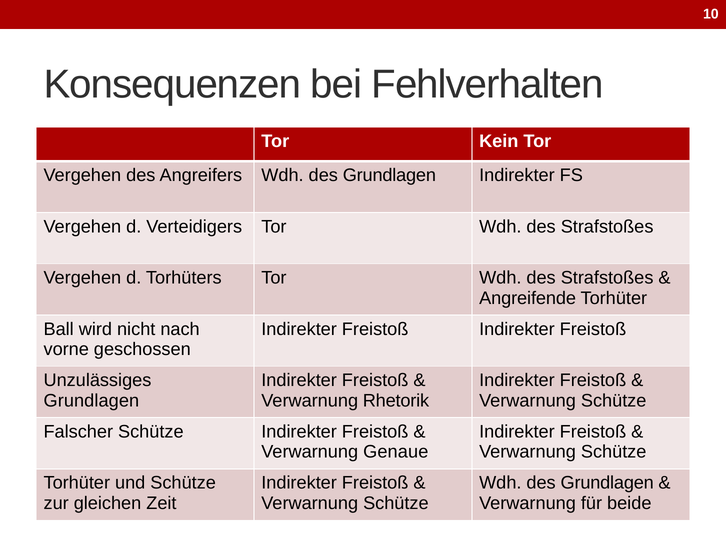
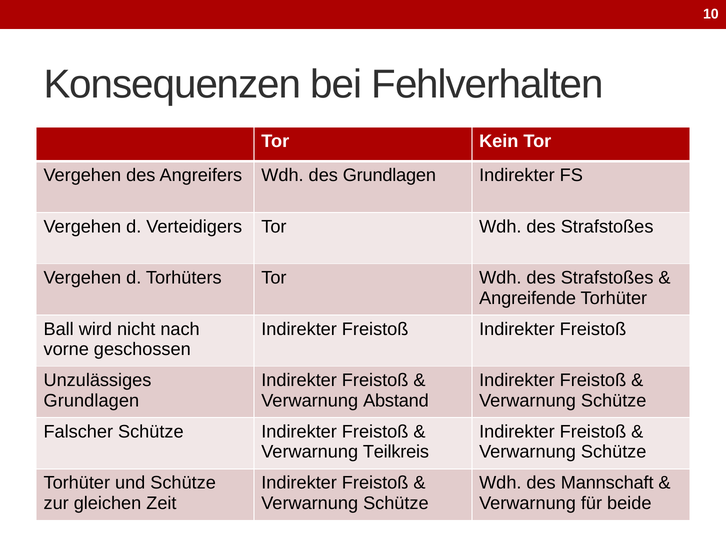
Rhetorik: Rhetorik -> Abstand
Genaue: Genaue -> Teilkreis
Grundlagen at (607, 483): Grundlagen -> Mannschaft
